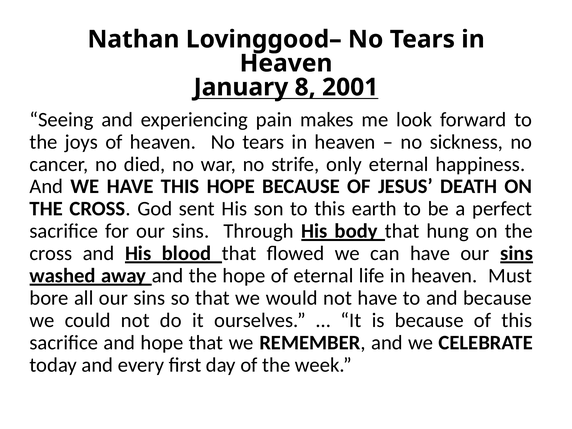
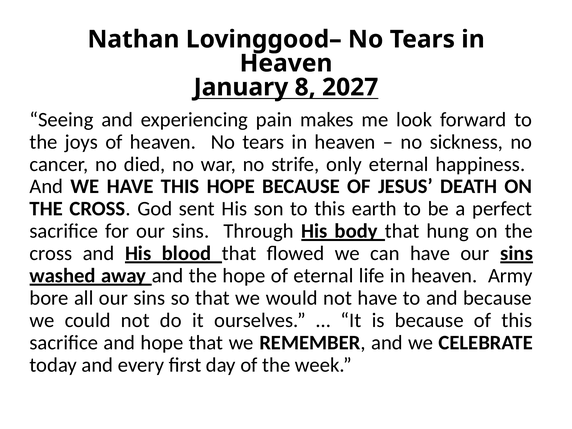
2001: 2001 -> 2027
Must: Must -> Army
